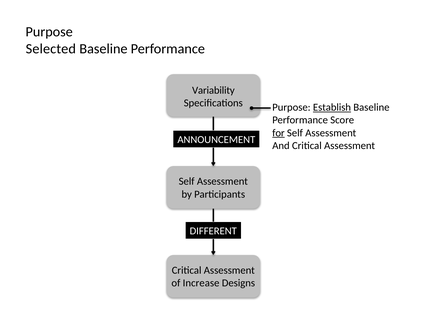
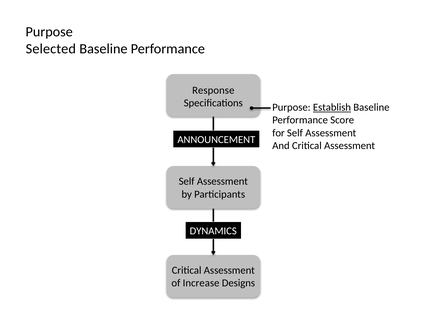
Variability: Variability -> Response
for underline: present -> none
DIFFERENT: DIFFERENT -> DYNAMICS
